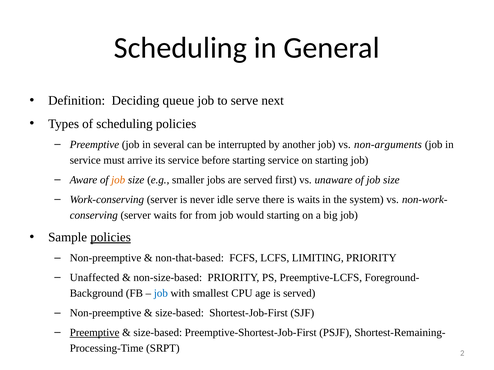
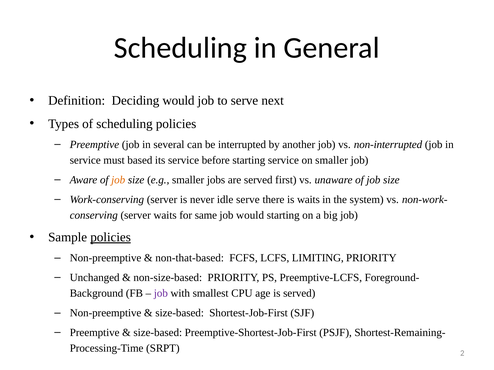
Deciding queue: queue -> would
non-arguments: non-arguments -> non-interrupted
arrive: arrive -> based
on starting: starting -> smaller
from: from -> same
Unaffected: Unaffected -> Unchanged
job at (161, 294) colour: blue -> purple
Preemptive at (95, 333) underline: present -> none
